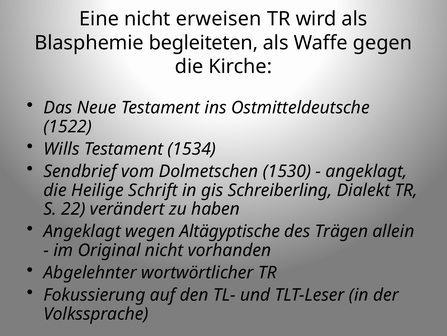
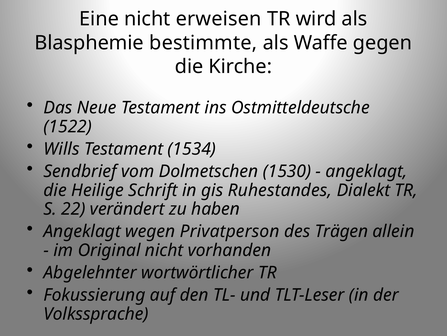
begleiteten: begleiteten -> bestimmte
Schreiberling: Schreiberling -> Ruhestandes
Altägyptische: Altägyptische -> Privatperson
